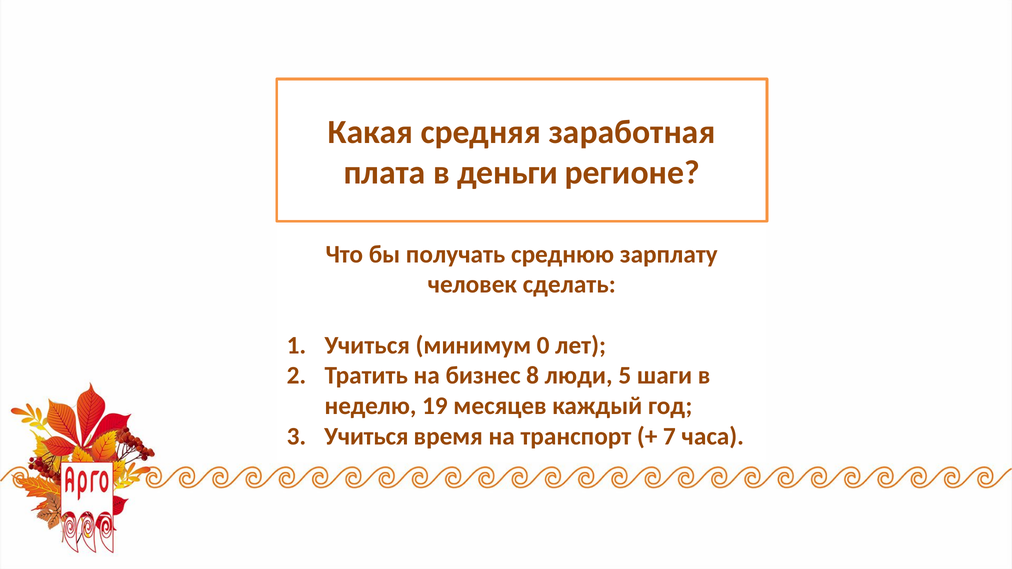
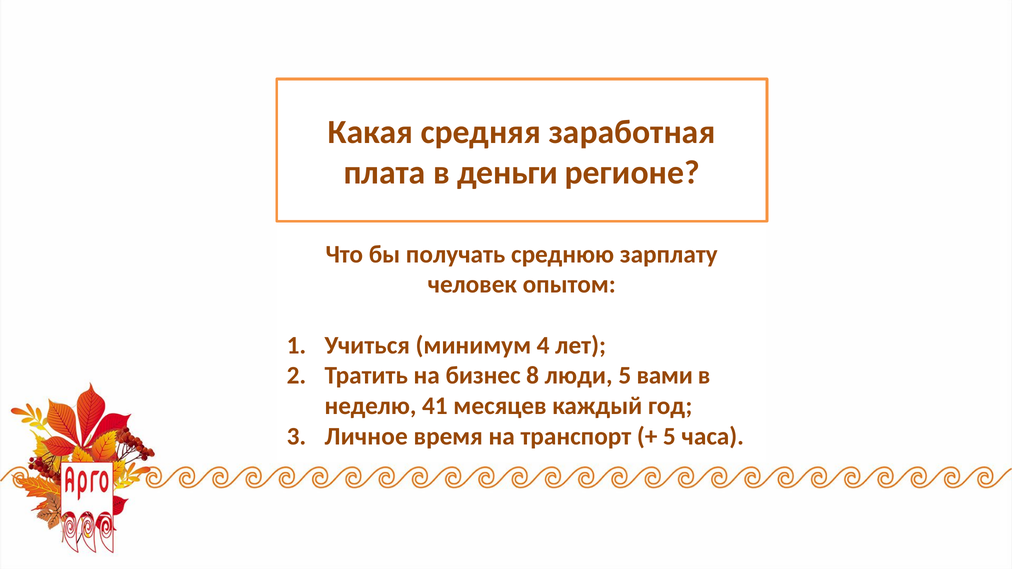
сделать: сделать -> опытом
0: 0 -> 4
шаги: шаги -> вами
19: 19 -> 41
Учиться at (366, 436): Учиться -> Личное
7 at (669, 436): 7 -> 5
